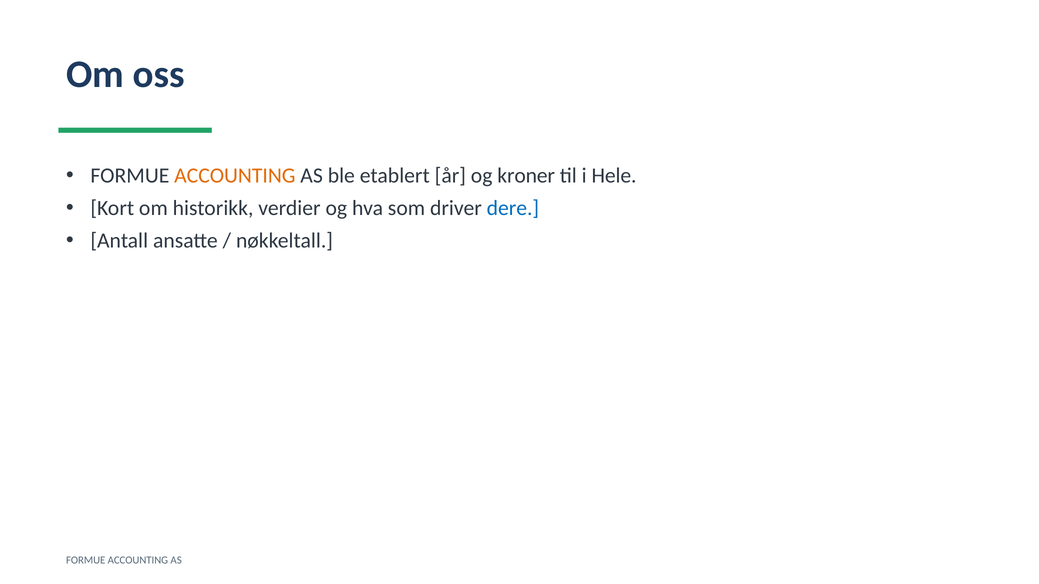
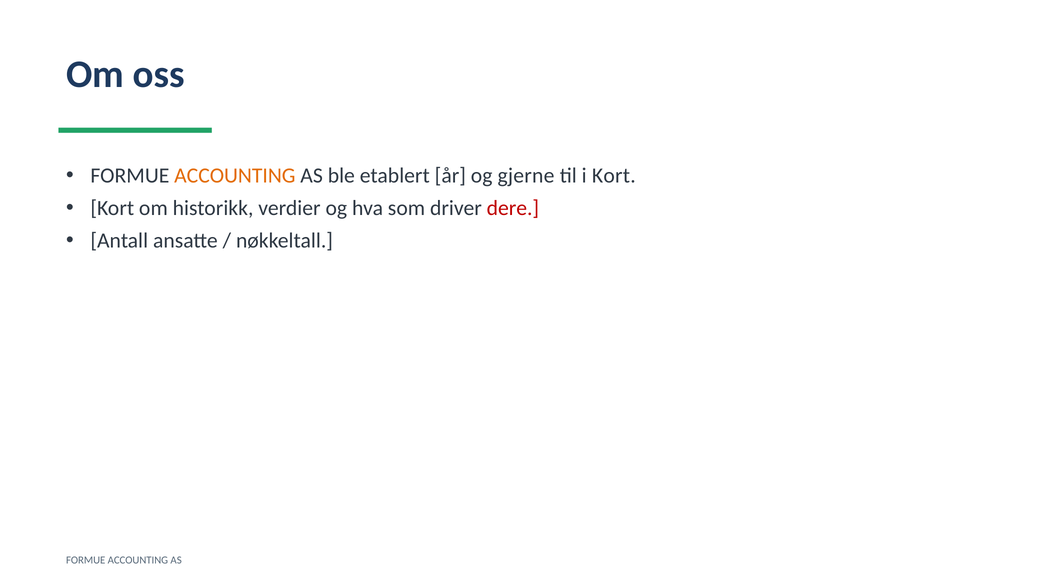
kroner: kroner -> gjerne
i Hele: Hele -> Kort
dere colour: blue -> red
